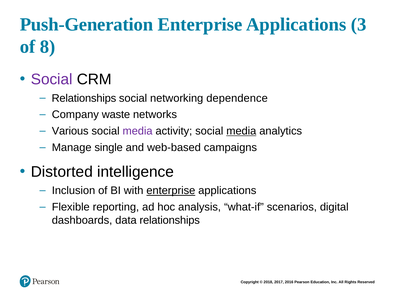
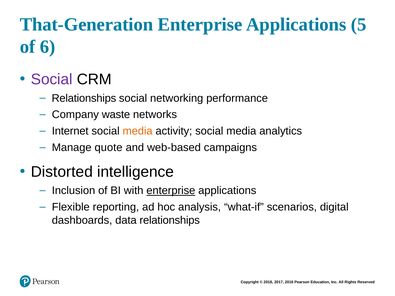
Push-Generation: Push-Generation -> That-Generation
3: 3 -> 5
8: 8 -> 6
dependence: dependence -> performance
Various: Various -> Internet
media at (138, 131) colour: purple -> orange
media at (241, 131) underline: present -> none
single: single -> quote
